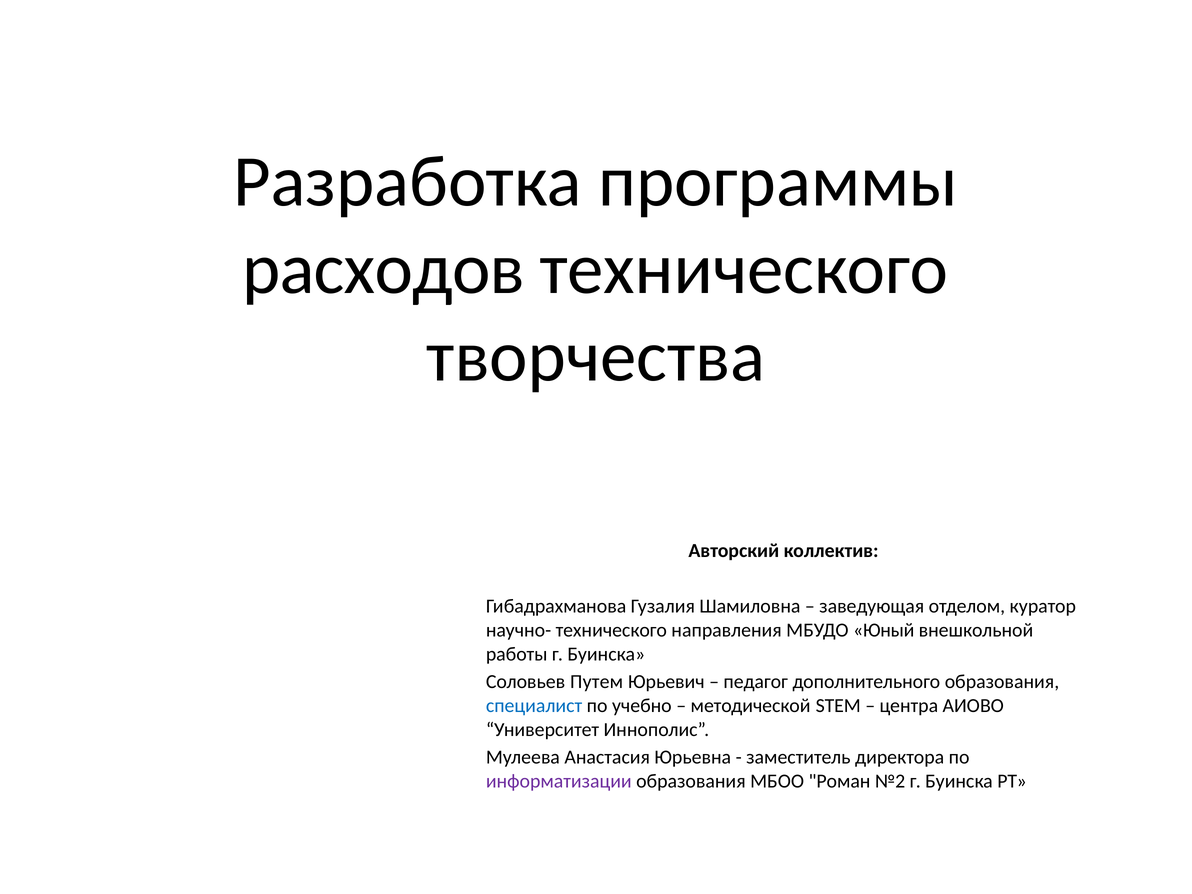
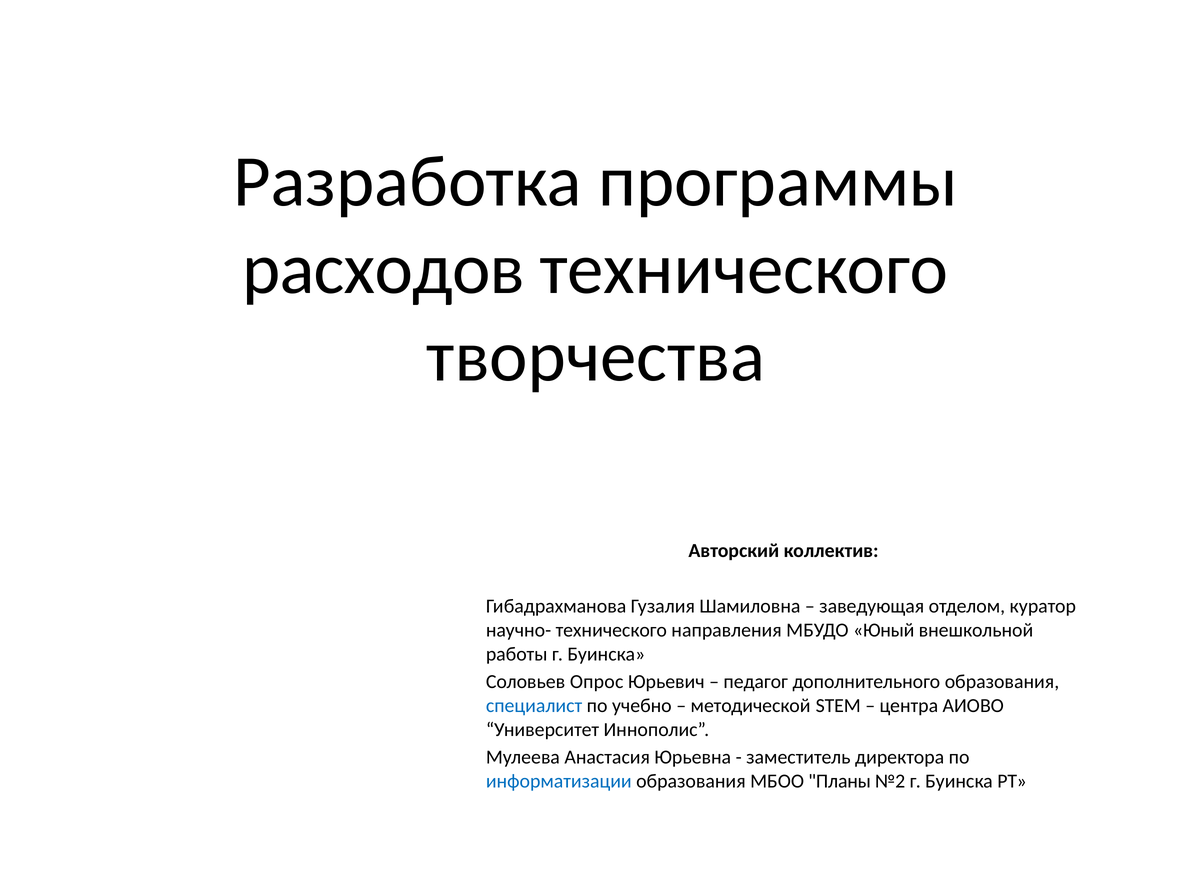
Путем: Путем -> Опрос
информатизации colour: purple -> blue
Роман: Роман -> Планы
